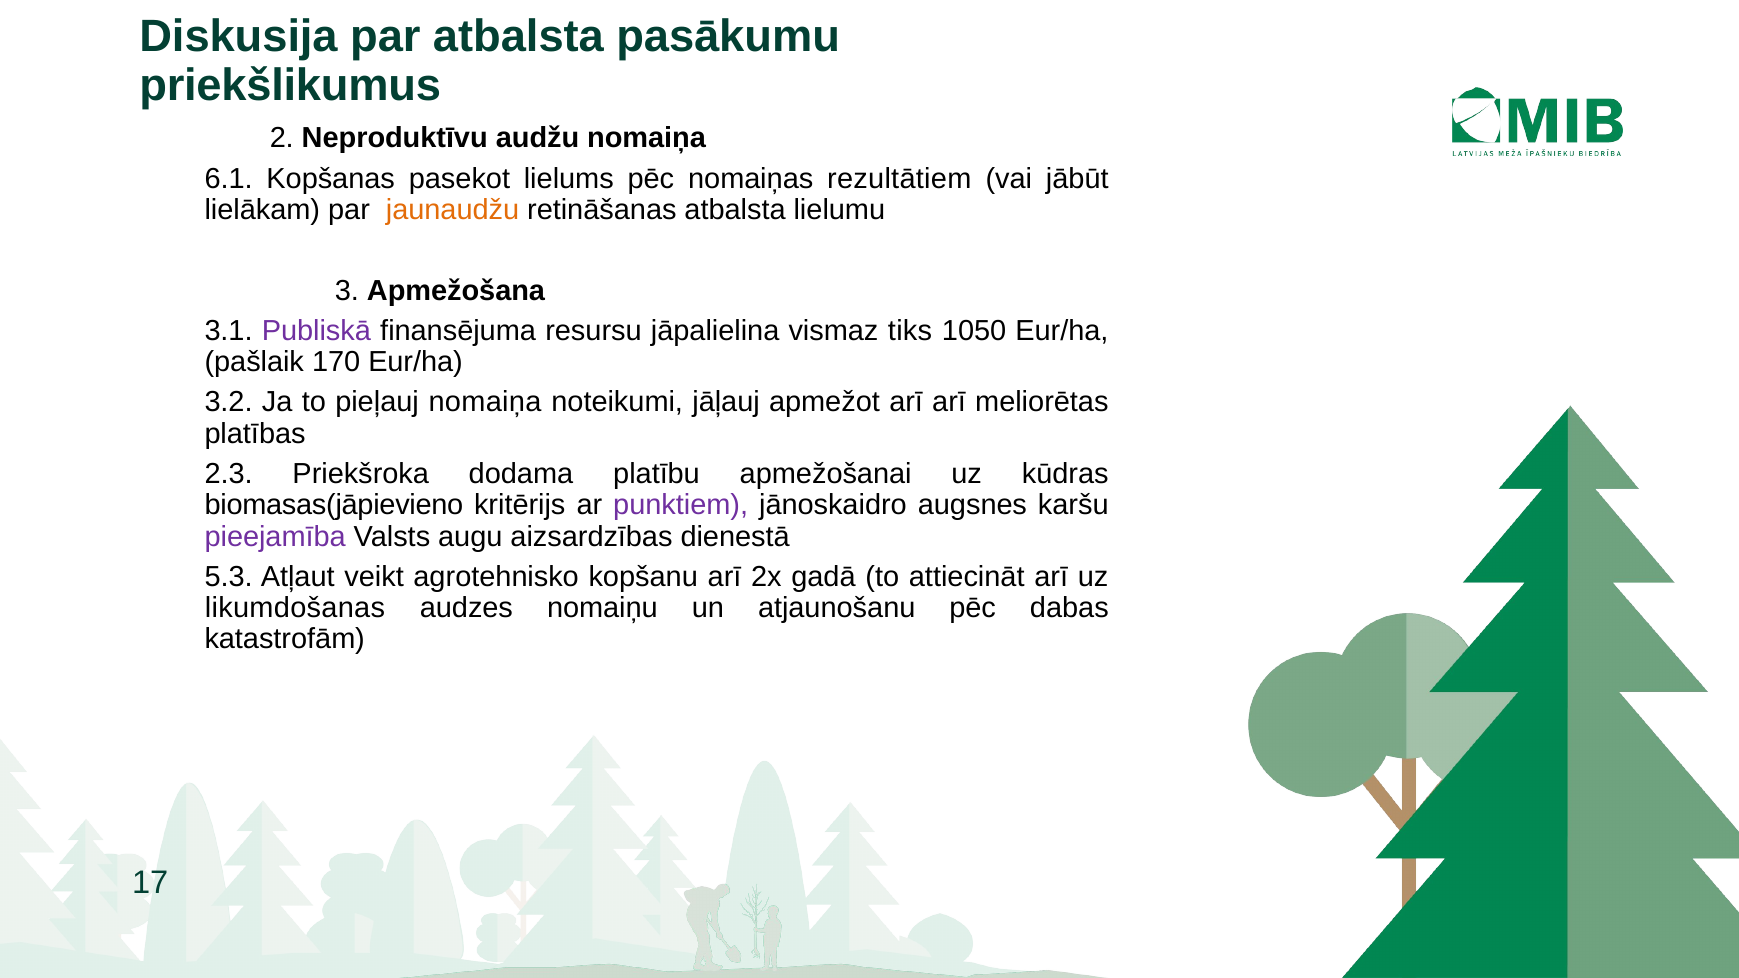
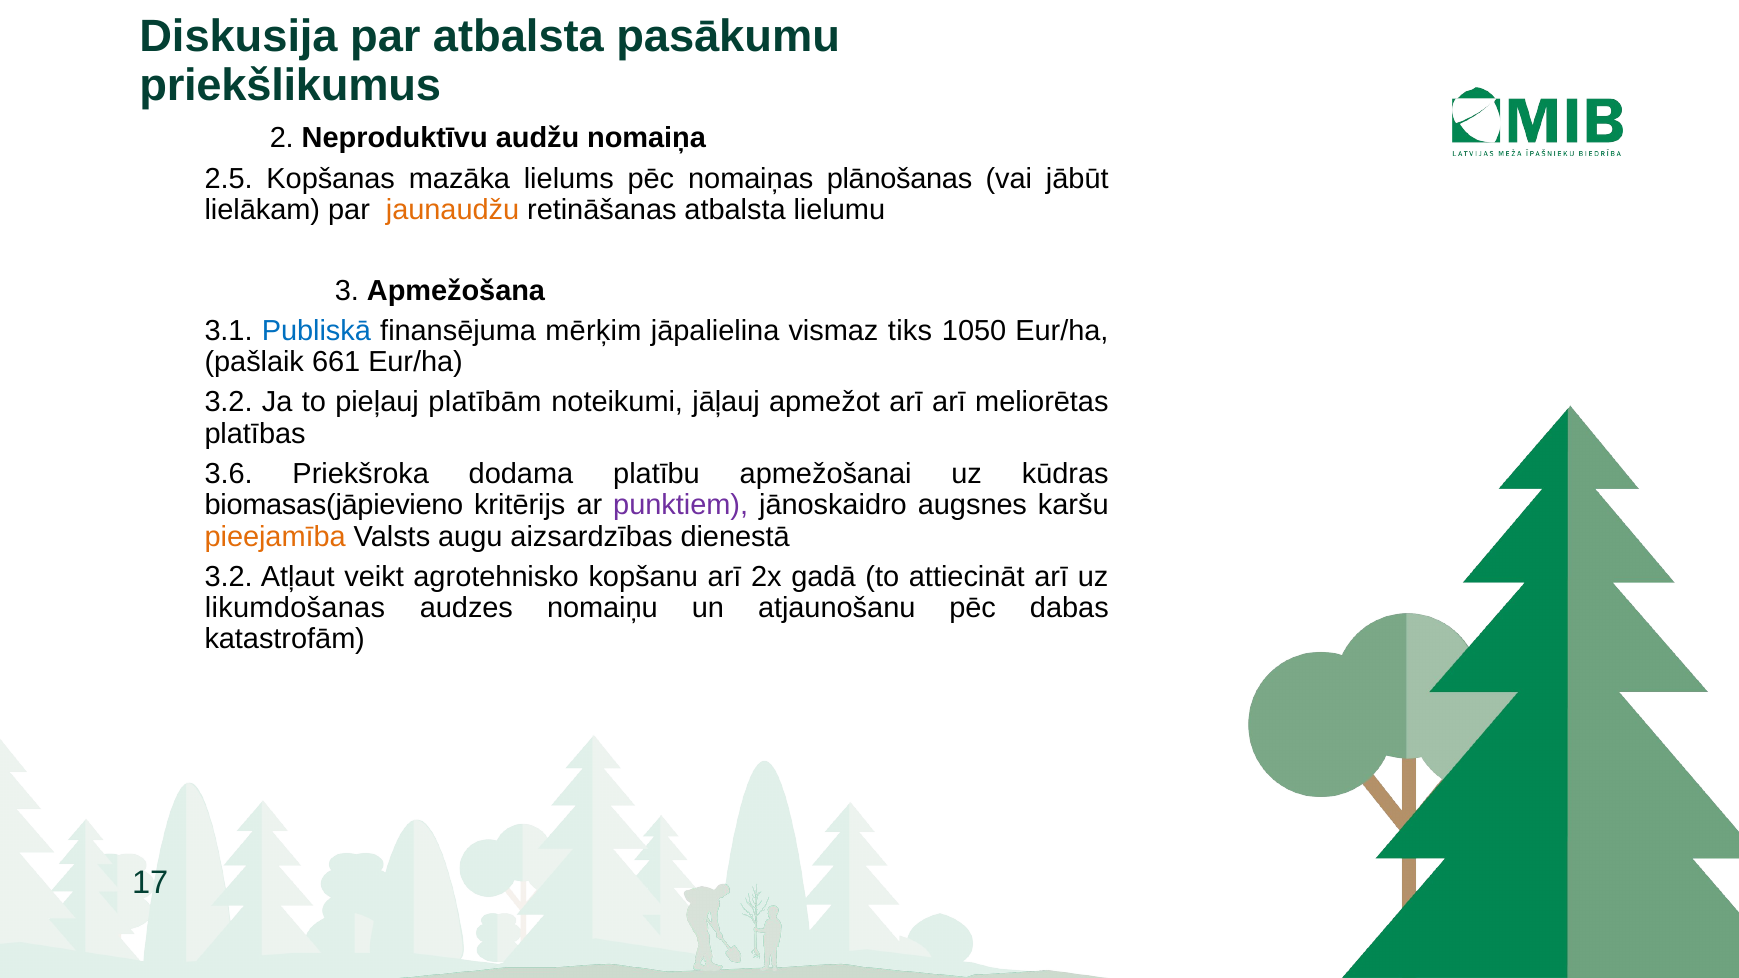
6.1: 6.1 -> 2.5
pasekot: pasekot -> mazāka
rezultātiem: rezultātiem -> plānošanas
Publiskā colour: purple -> blue
resursu: resursu -> mērķim
170: 170 -> 661
pieļauj nomaiņa: nomaiņa -> platībām
2.3: 2.3 -> 3.6
pieejamība colour: purple -> orange
5.3 at (229, 577): 5.3 -> 3.2
